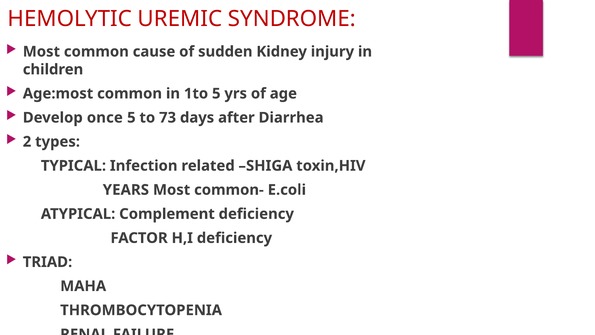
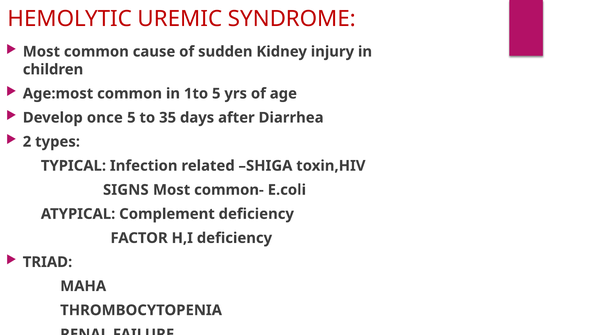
73: 73 -> 35
YEARS: YEARS -> SIGNS
